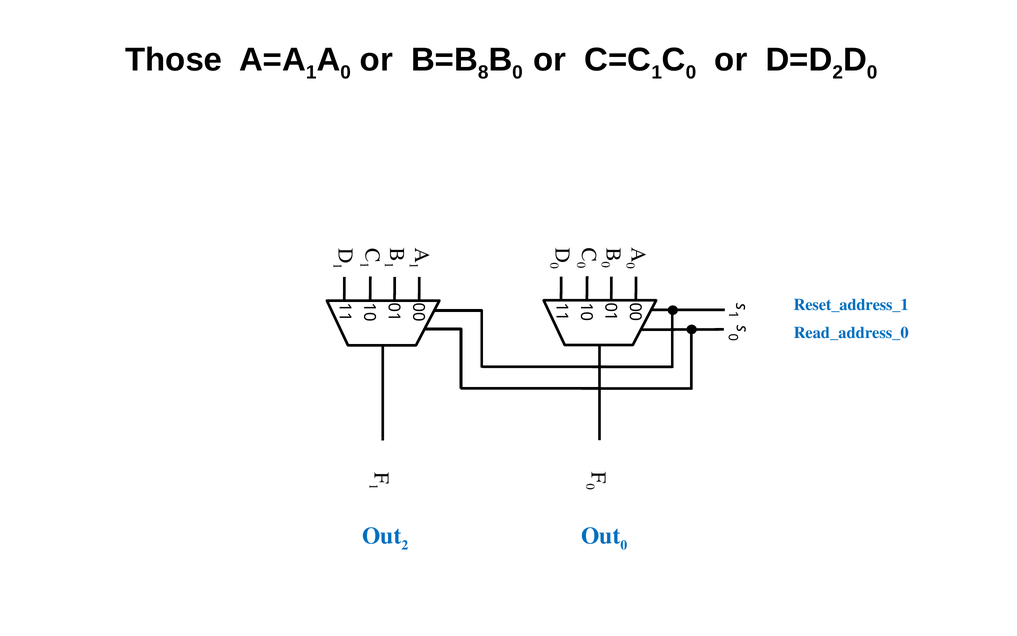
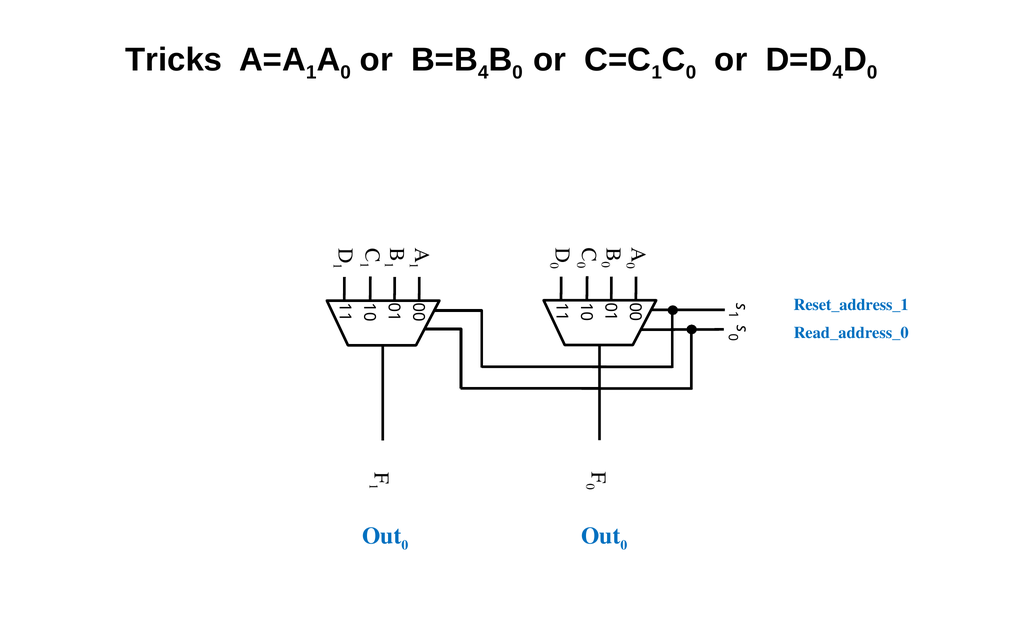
Those: Those -> Tricks
8 at (483, 72): 8 -> 4
2 at (838, 72): 2 -> 4
2 at (405, 545): 2 -> 0
